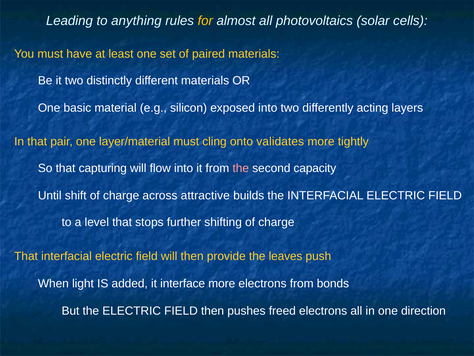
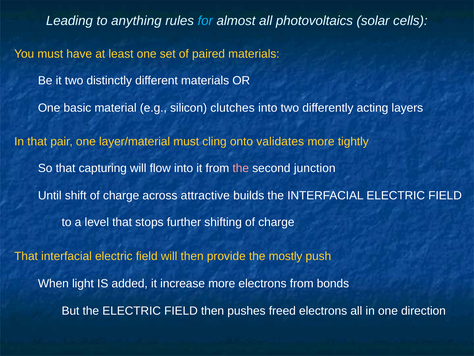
for colour: yellow -> light blue
exposed: exposed -> clutches
capacity: capacity -> junction
leaves: leaves -> mostly
interface: interface -> increase
